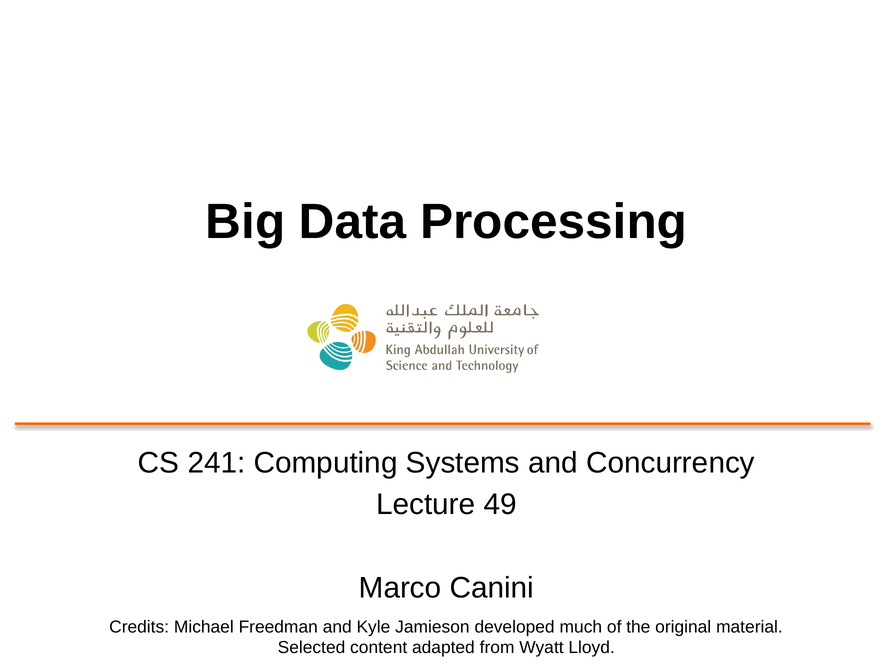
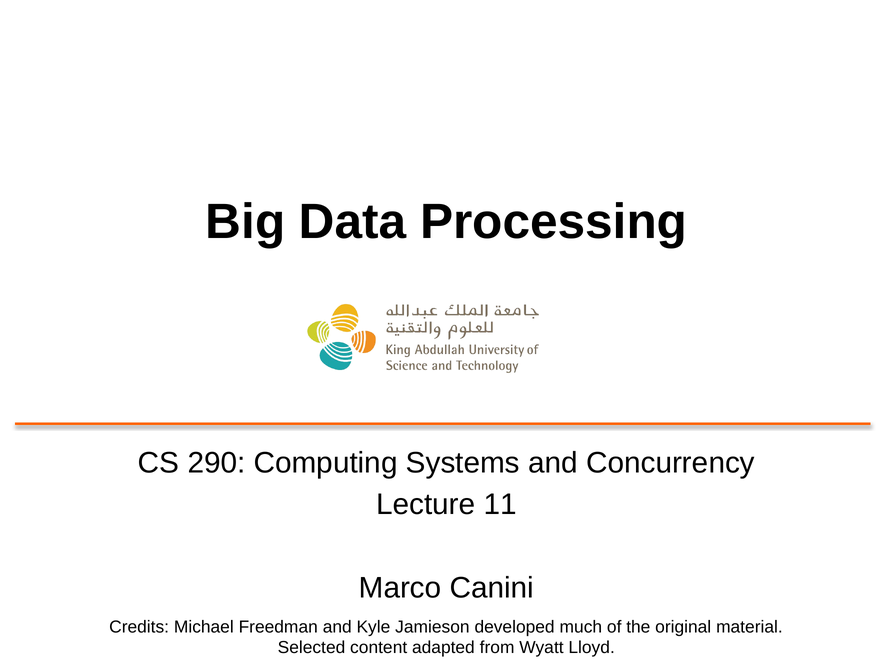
241: 241 -> 290
49: 49 -> 11
